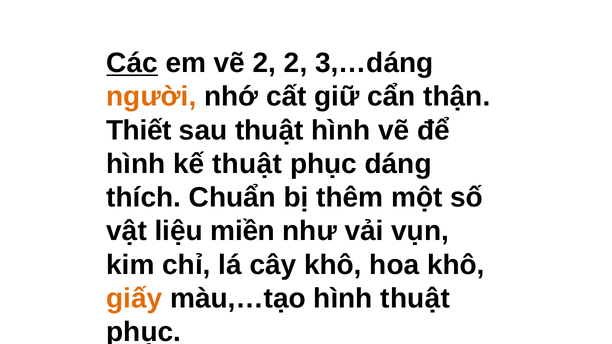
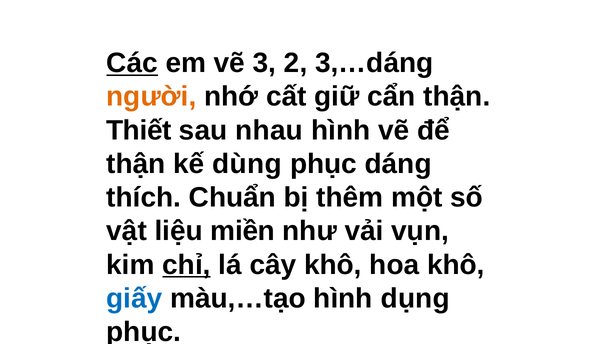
vẽ 2: 2 -> 3
sau thuật: thuật -> nhau
hình at (136, 164): hình -> thận
kế thuật: thuật -> dùng
chỉ underline: none -> present
giấy colour: orange -> blue
hình thuật: thuật -> dụng
